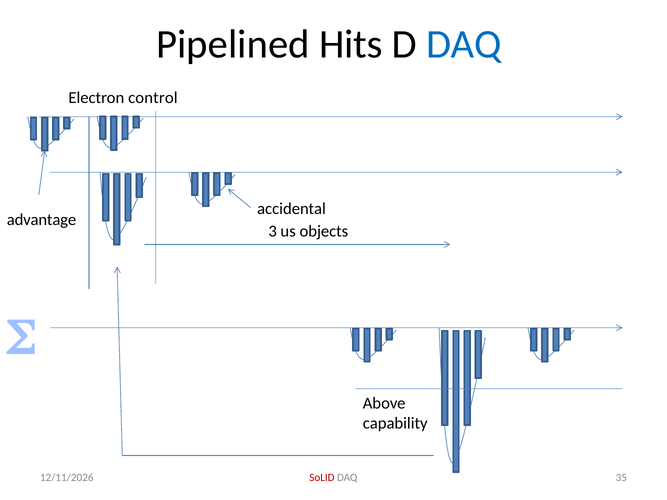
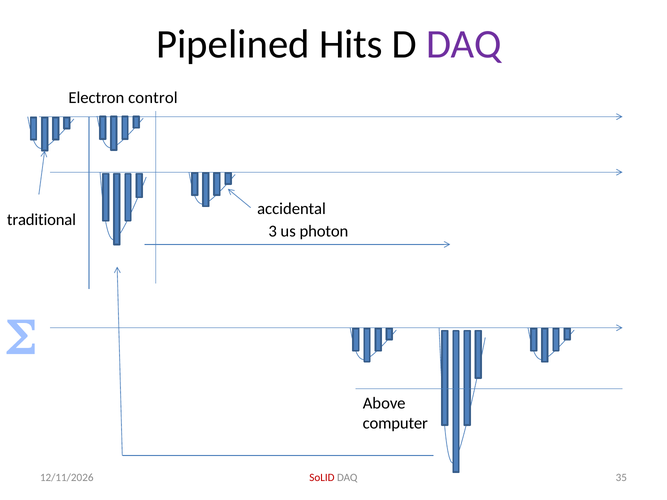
DAQ at (464, 45) colour: blue -> purple
advantage: advantage -> traditional
objects: objects -> photon
capability: capability -> computer
